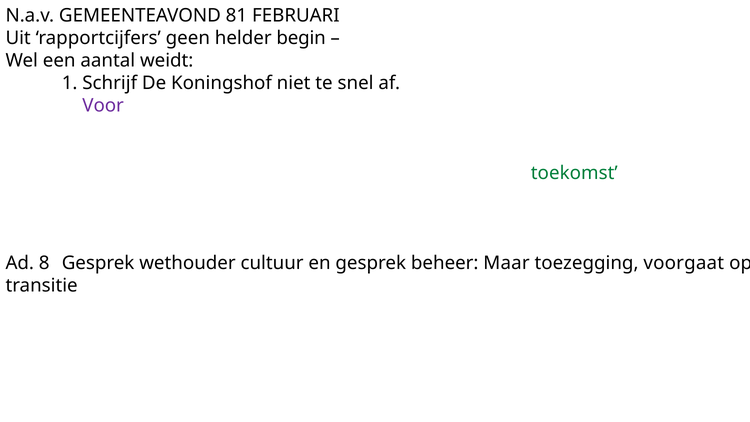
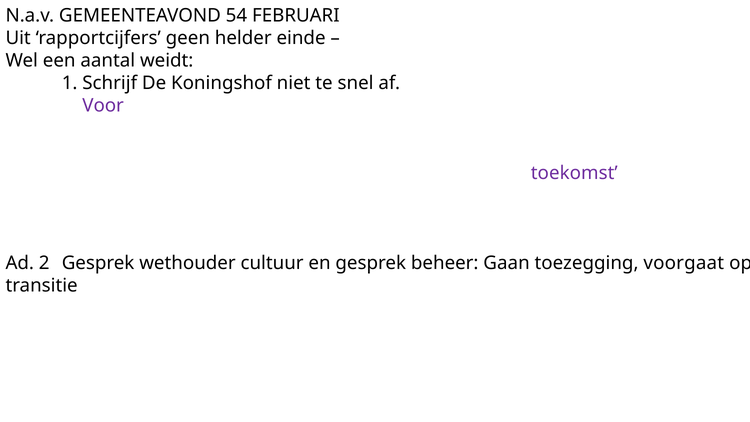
81: 81 -> 54
begin: begin -> einde
toekomst colour: green -> purple
8 at (44, 263): 8 -> 2
beheer Maar: Maar -> Gaan
